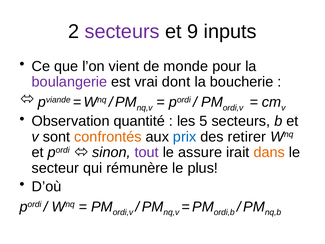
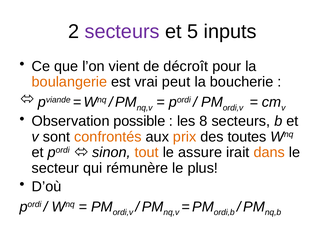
9: 9 -> 5
monde: monde -> décroît
boulangerie colour: purple -> orange
dont: dont -> peut
quantité: quantité -> possible
5: 5 -> 8
prix colour: blue -> orange
retirer: retirer -> toutes
tout colour: purple -> orange
